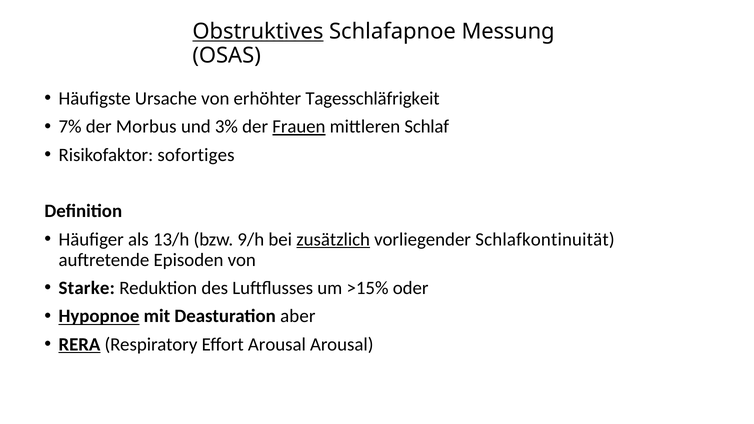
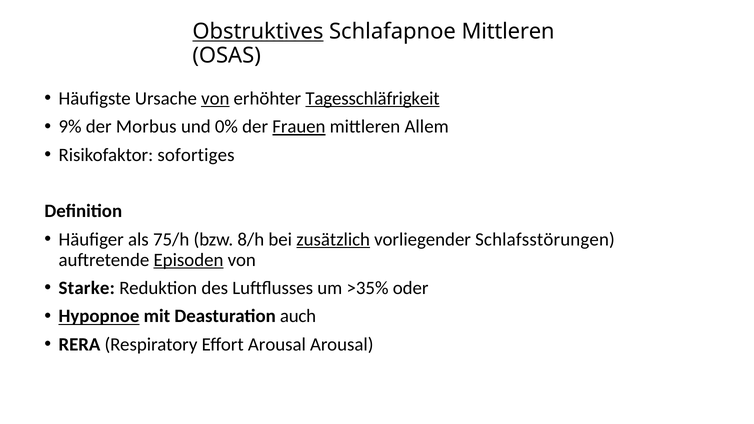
Schlafapnoe Messung: Messung -> Mittleren
von at (215, 99) underline: none -> present
Tagesschläfrigkeit underline: none -> present
7%: 7% -> 9%
3%: 3% -> 0%
Schlaf: Schlaf -> Allem
13/h: 13/h -> 75/h
9/h: 9/h -> 8/h
Schlafkontinuität: Schlafkontinuität -> Schlafsstörungen
Episoden underline: none -> present
>15%: >15% -> >35%
aber: aber -> auch
RERA underline: present -> none
